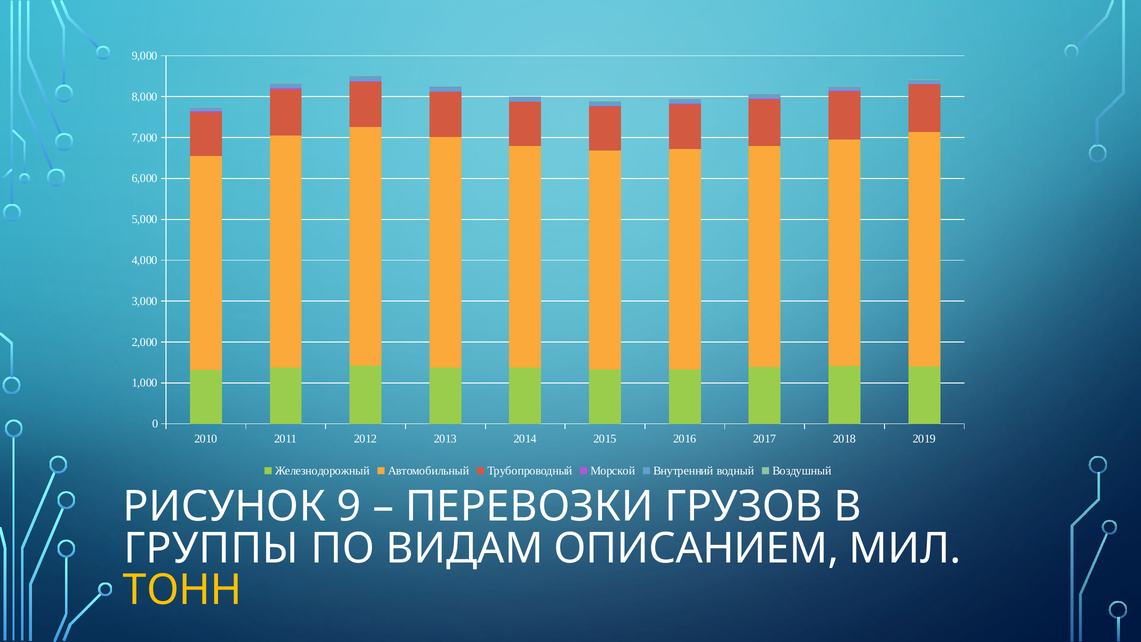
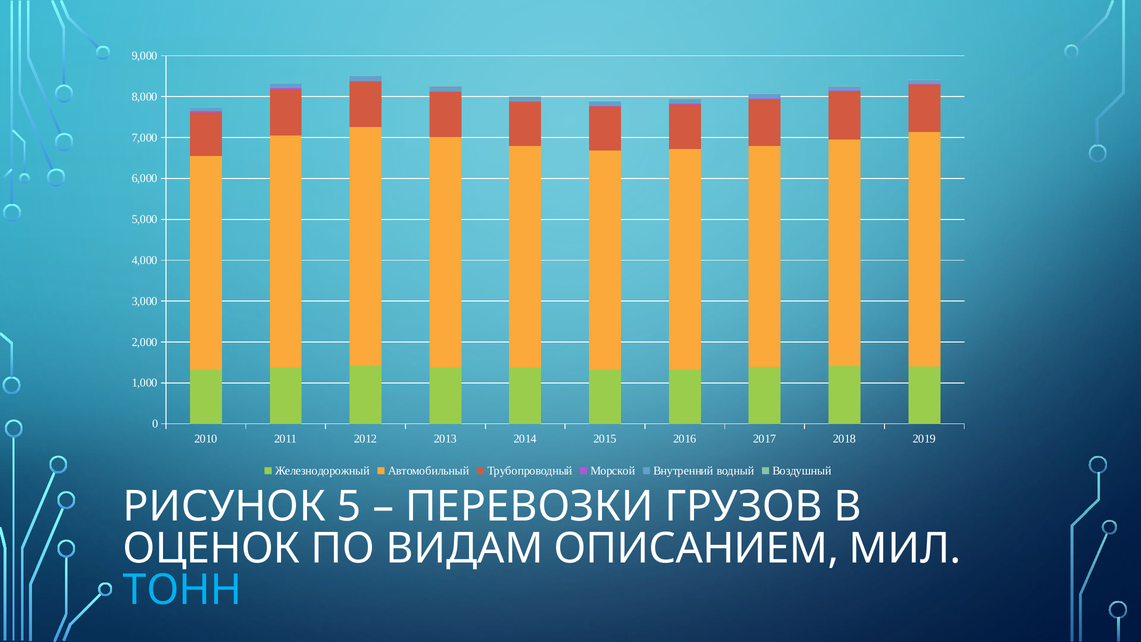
9: 9 -> 5
ГРУППЫ: ГРУППЫ -> ОЦЕНОК
ТОНН colour: yellow -> light blue
